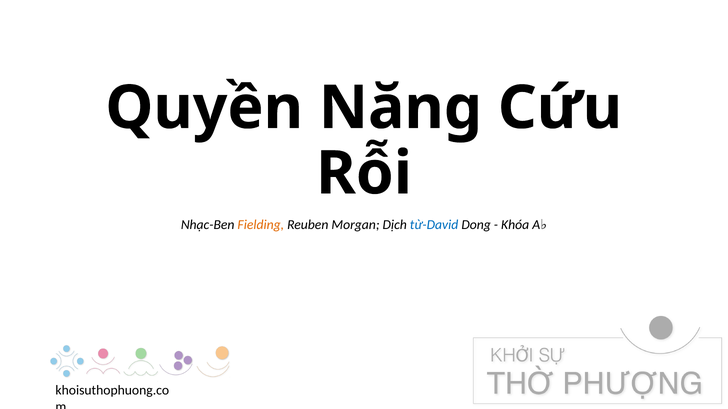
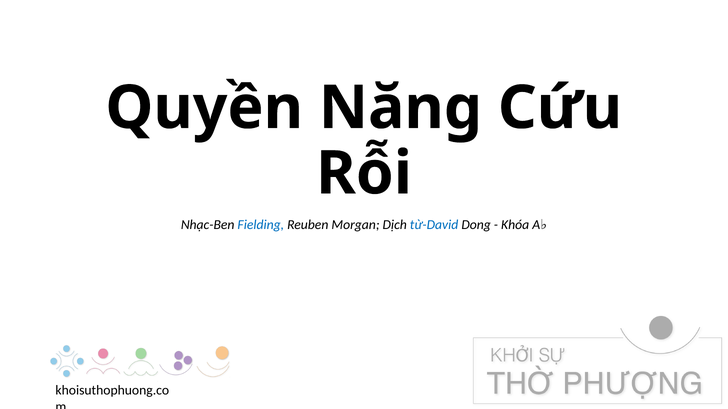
Fielding colour: orange -> blue
